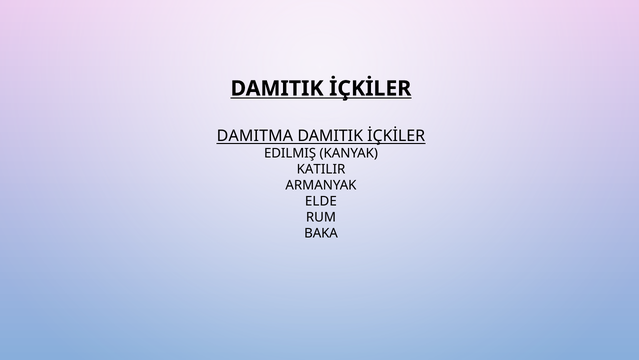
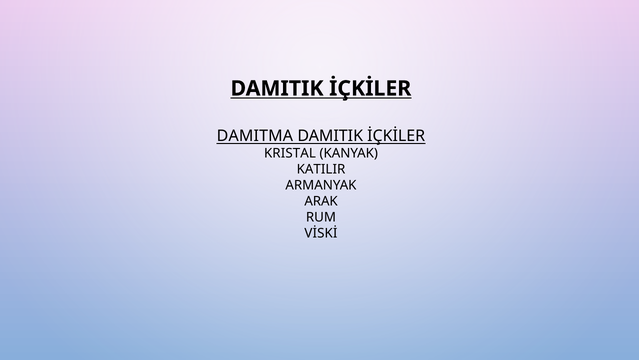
EDILMIŞ: EDILMIŞ -> KRISTAL
ELDE: ELDE -> ARAK
BAKA: BAKA -> VİSKİ
